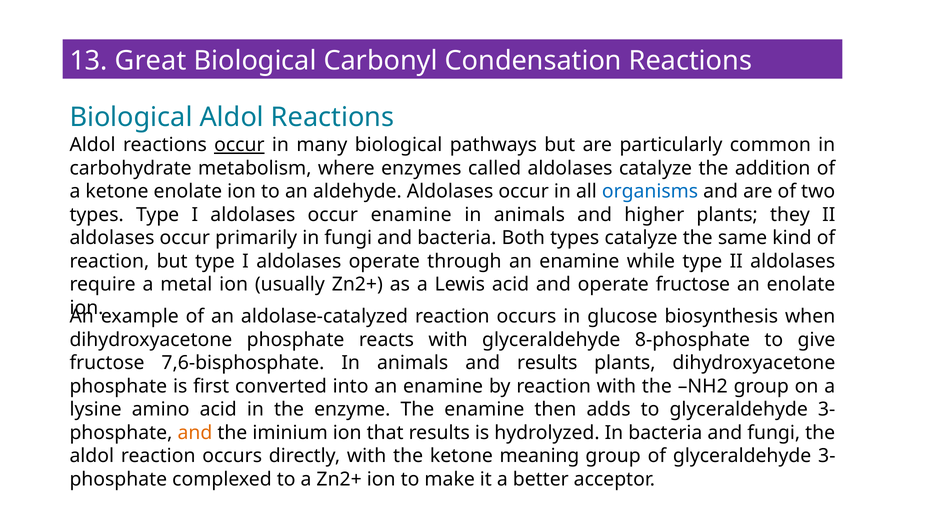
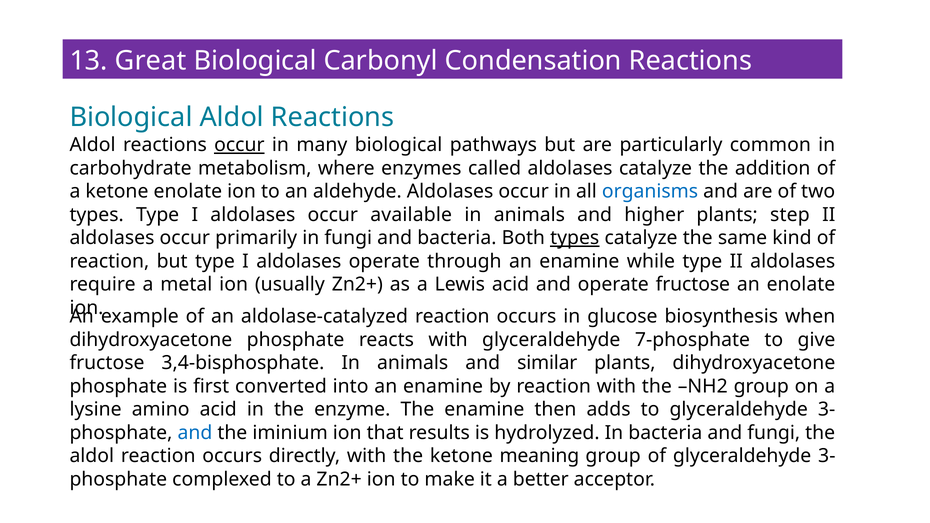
occur enamine: enamine -> available
they: they -> step
types at (575, 238) underline: none -> present
8-phosphate: 8-phosphate -> 7-phosphate
7,6-bisphosphate: 7,6-bisphosphate -> 3,4-bisphosphate
and results: results -> similar
and at (195, 433) colour: orange -> blue
